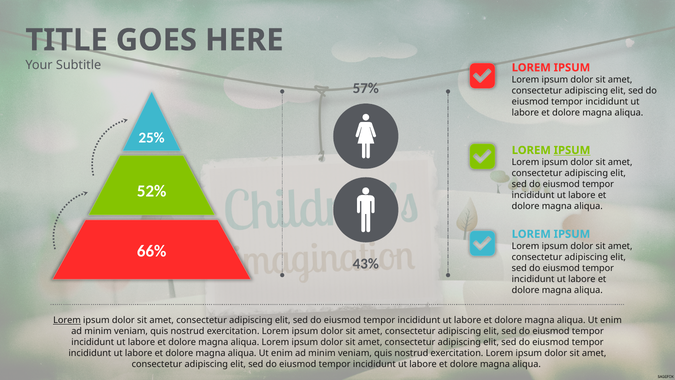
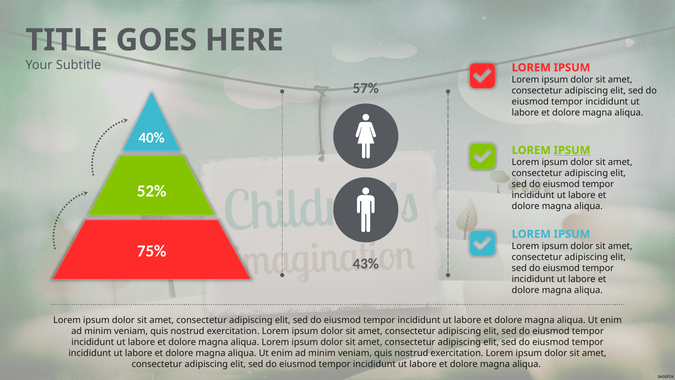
25%: 25% -> 40%
66%: 66% -> 75%
Lorem at (67, 320) underline: present -> none
